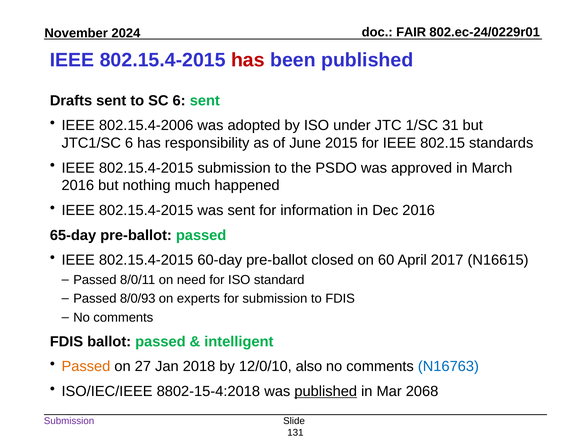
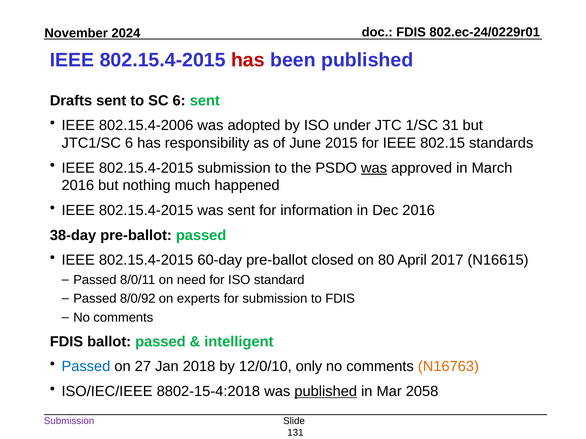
FAIR at (411, 32): FAIR -> FDIS
was at (374, 168) underline: none -> present
65-day: 65-day -> 38-day
60: 60 -> 80
8/0/93: 8/0/93 -> 8/0/92
Passed at (86, 367) colour: orange -> blue
also: also -> only
N16763 colour: blue -> orange
2068: 2068 -> 2058
